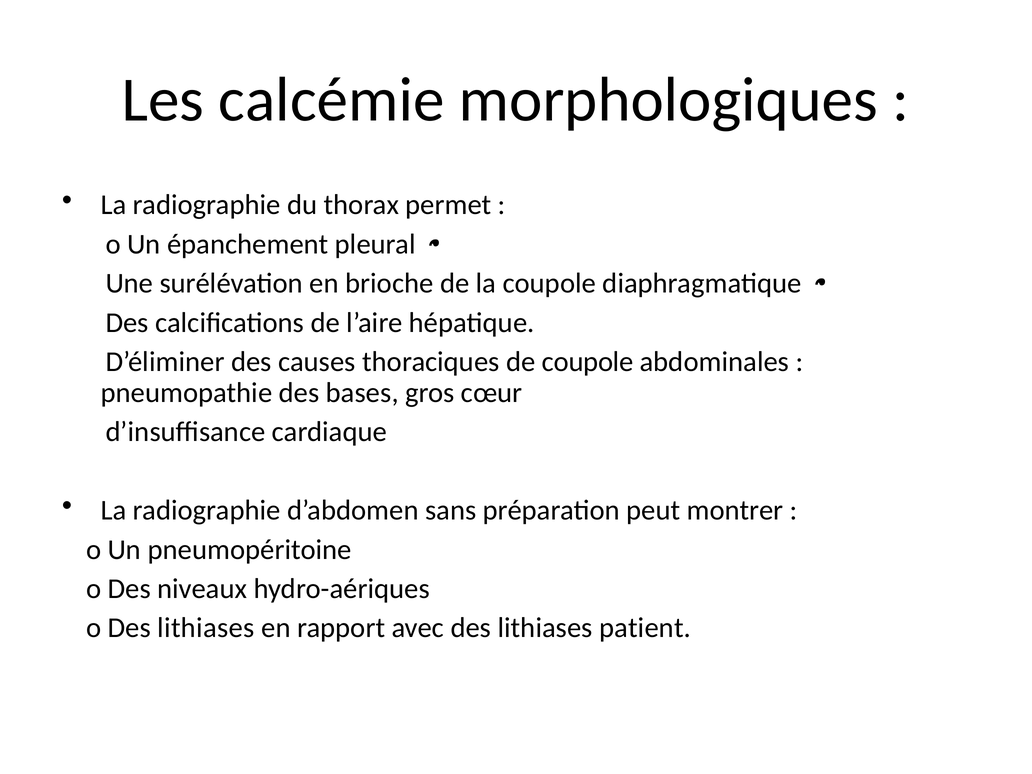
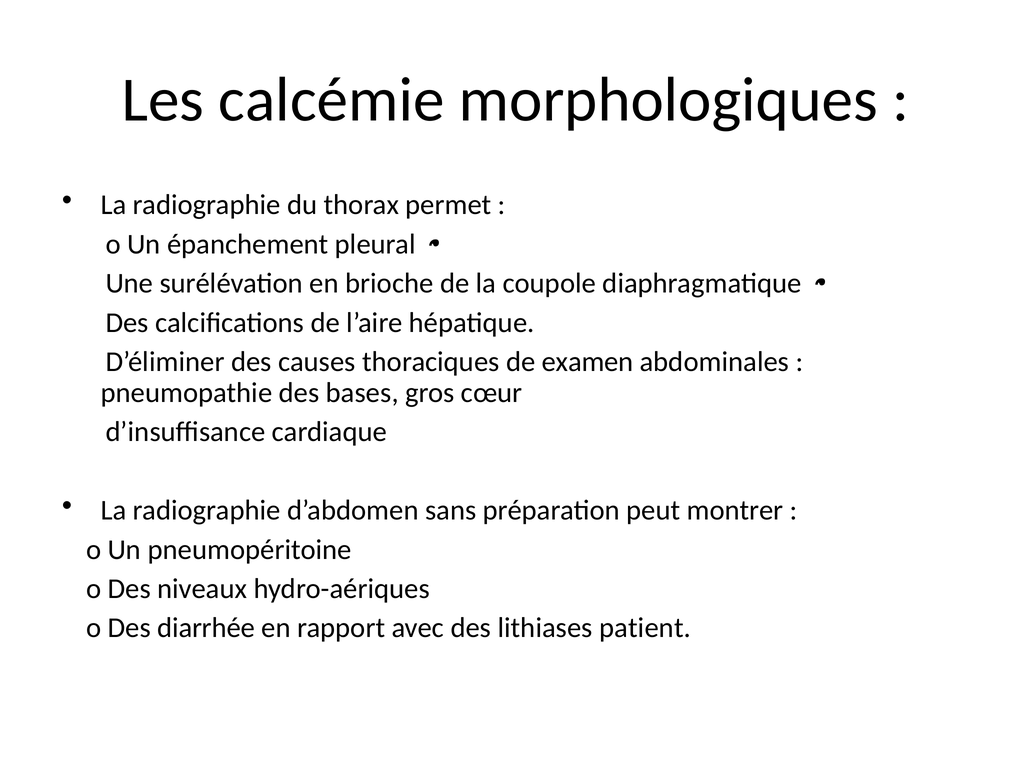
de coupole: coupole -> examen
o Des lithiases: lithiases -> diarrhée
